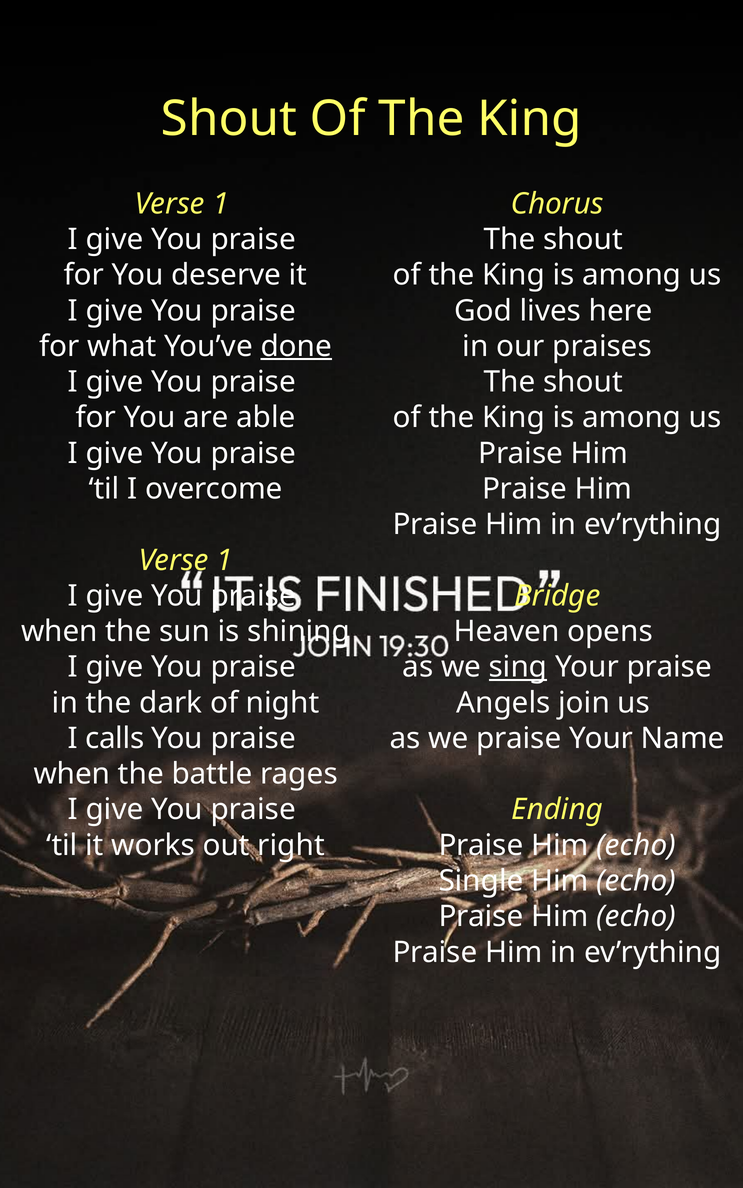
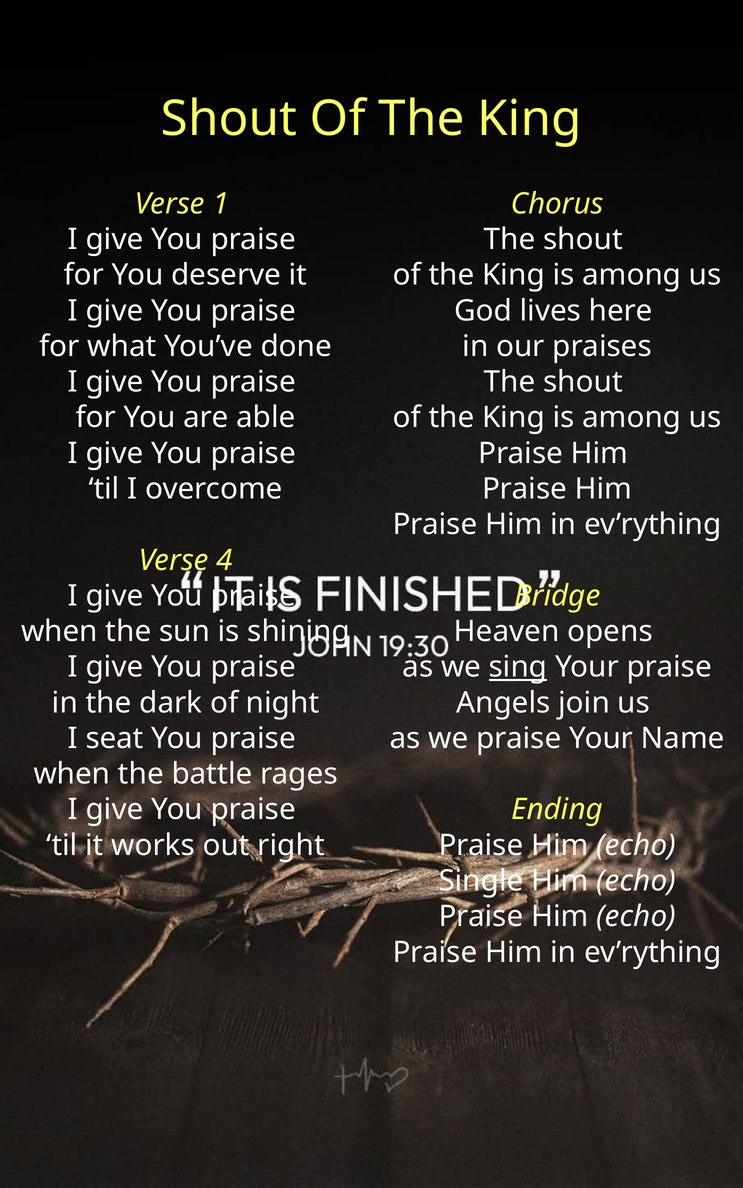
done underline: present -> none
1 at (225, 561): 1 -> 4
calls: calls -> seat
